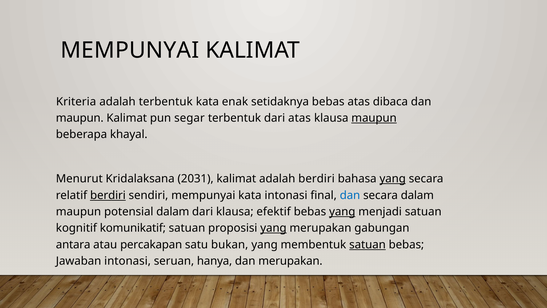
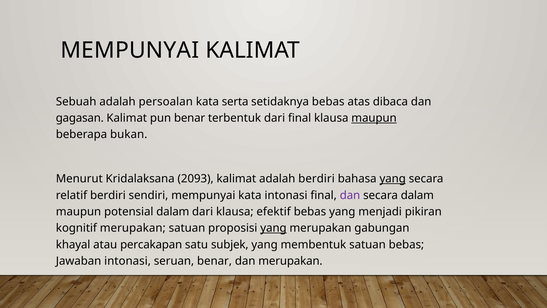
Kriteria: Kriteria -> Sebuah
adalah terbentuk: terbentuk -> persoalan
enak: enak -> serta
maupun at (80, 118): maupun -> gagasan
pun segar: segar -> benar
dari atas: atas -> final
khayal: khayal -> bukan
2031: 2031 -> 2093
berdiri at (108, 195) underline: present -> none
dan at (350, 195) colour: blue -> purple
yang at (342, 212) underline: present -> none
menjadi satuan: satuan -> pikiran
kognitif komunikatif: komunikatif -> merupakan
antara: antara -> khayal
bukan: bukan -> subjek
satuan at (367, 244) underline: present -> none
seruan hanya: hanya -> benar
